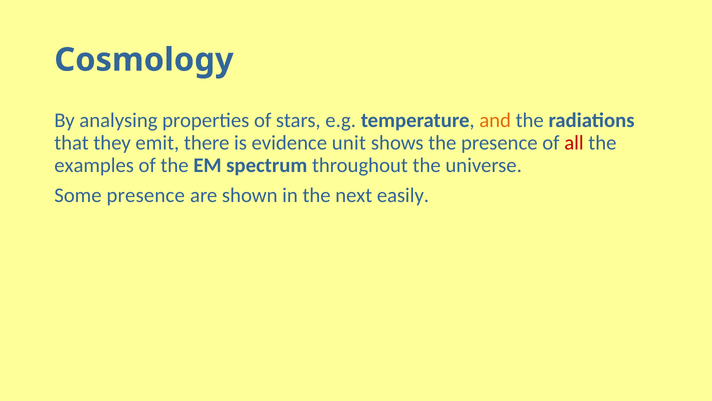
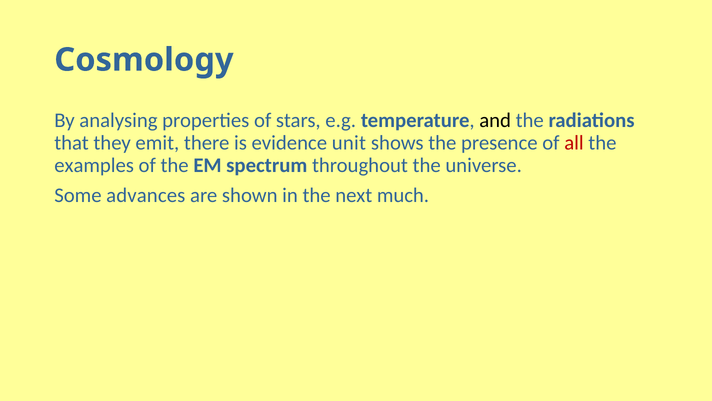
and colour: orange -> black
Some presence: presence -> advances
easily: easily -> much
